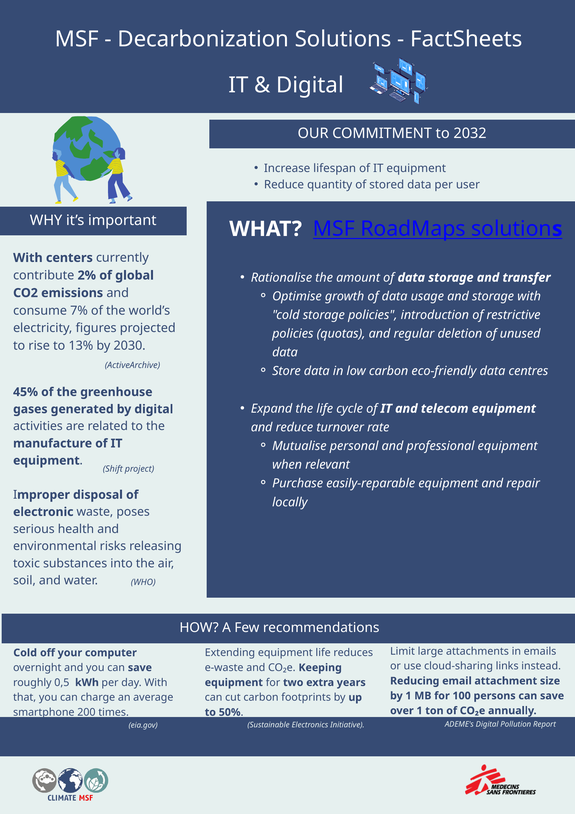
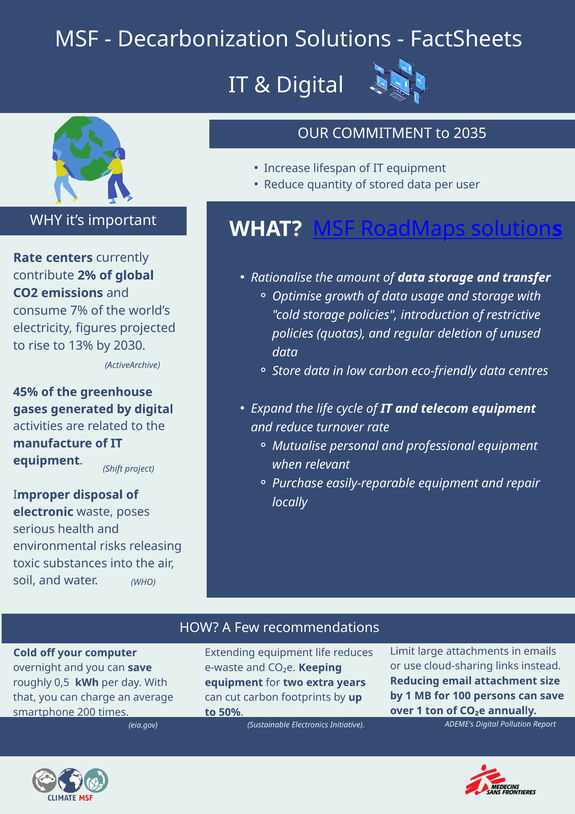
2032: 2032 -> 2035
With at (28, 258): With -> Rate
